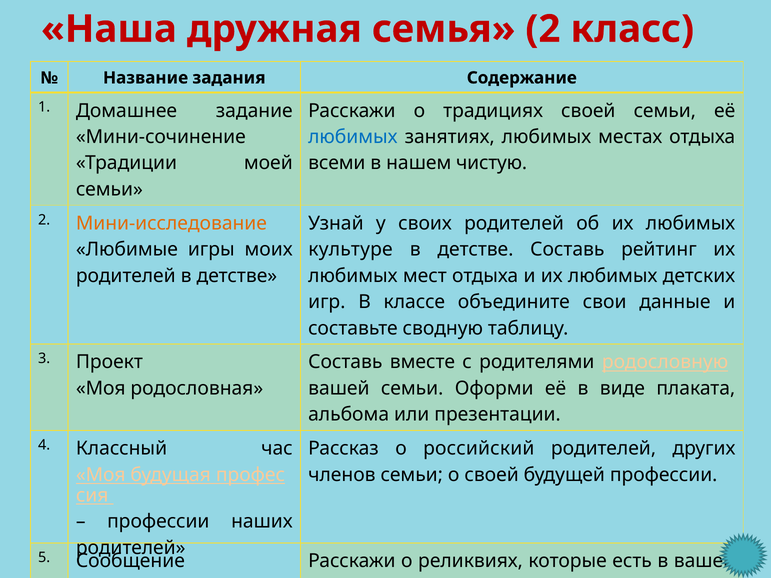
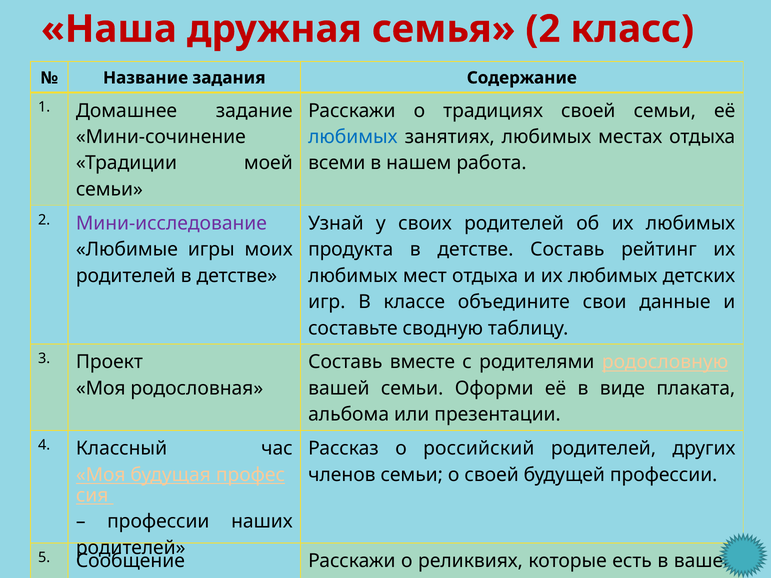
чистую: чистую -> работа
Мини-исследование colour: orange -> purple
культуре: культуре -> продукта
